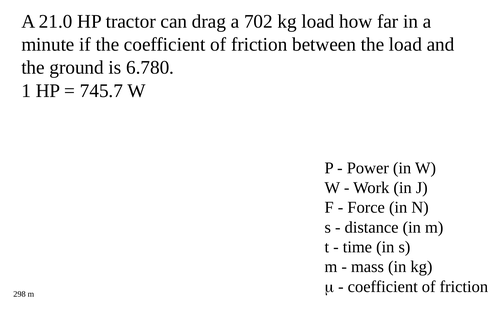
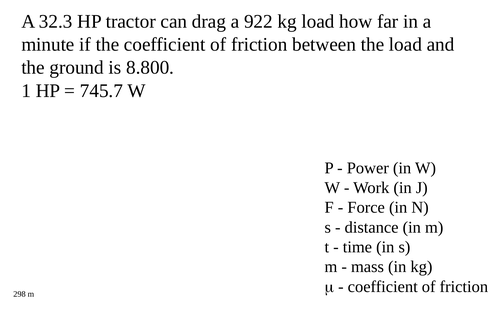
21.0: 21.0 -> 32.3
702: 702 -> 922
6.780: 6.780 -> 8.800
